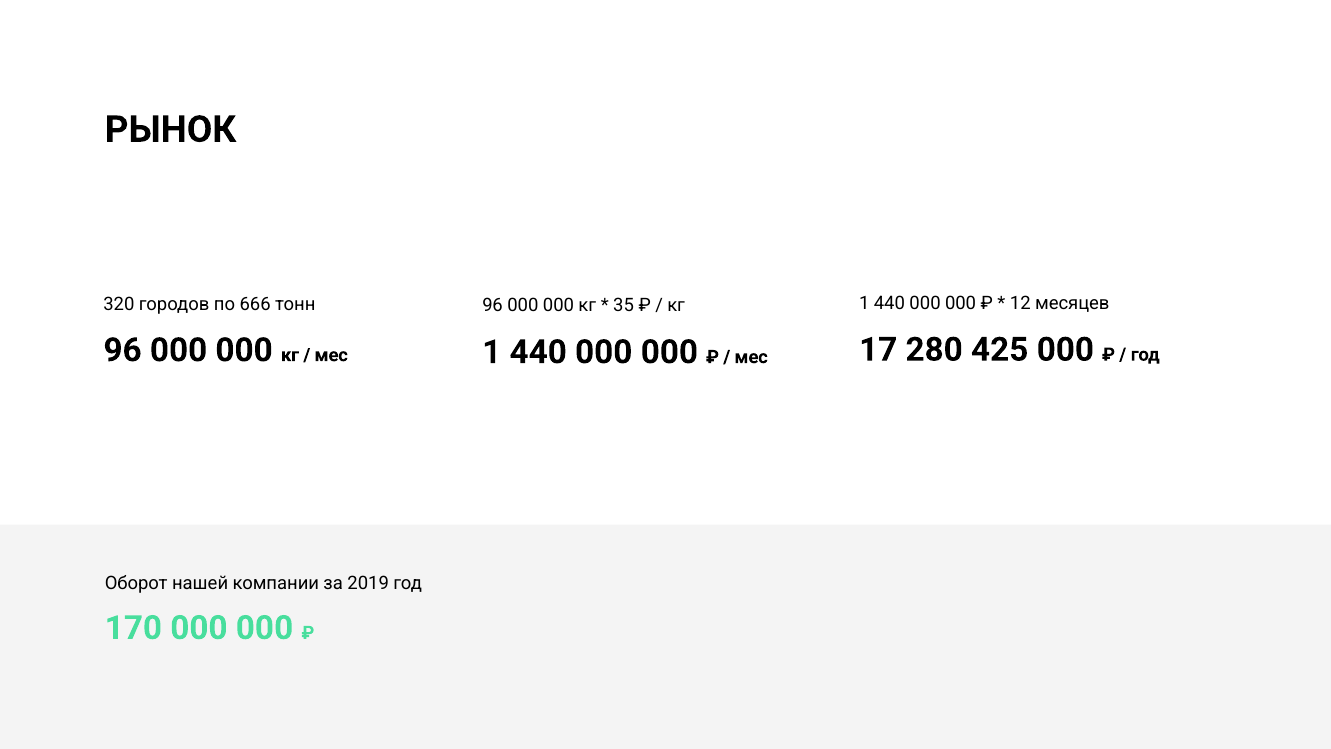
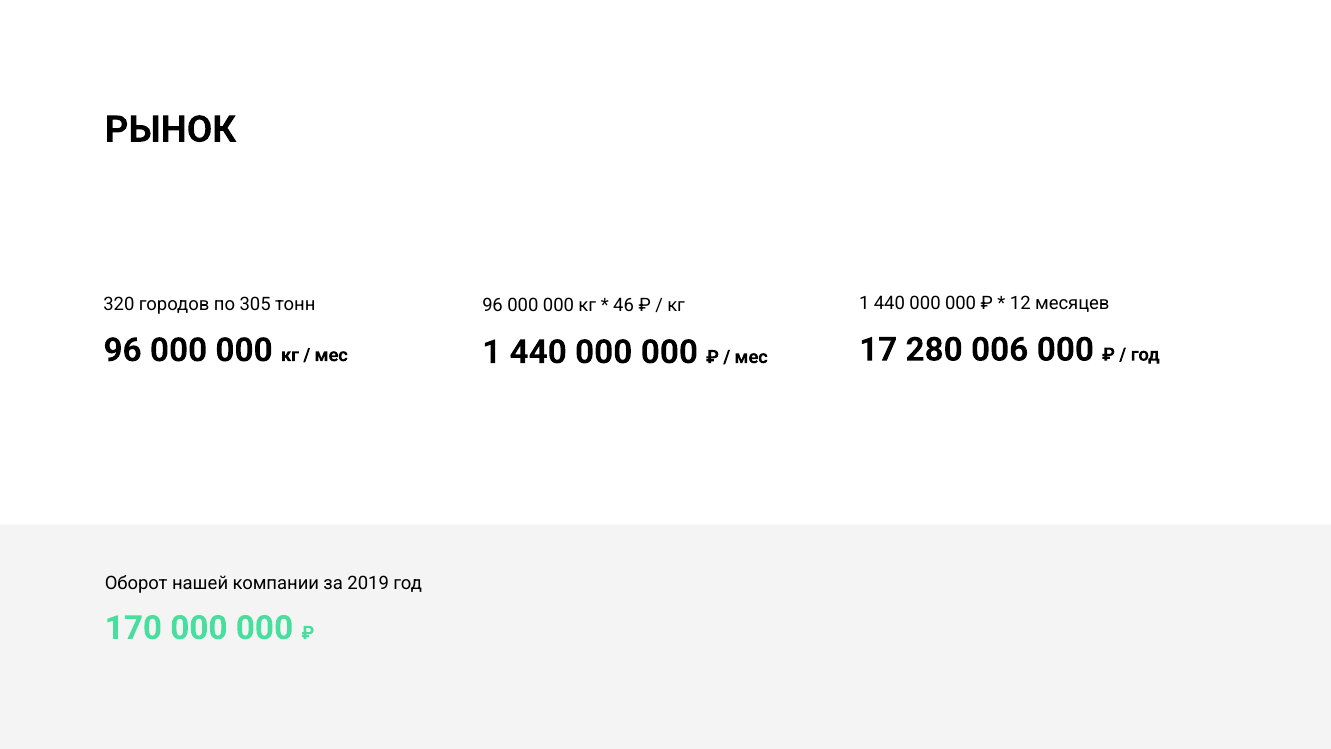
666: 666 -> 305
35: 35 -> 46
425: 425 -> 006
